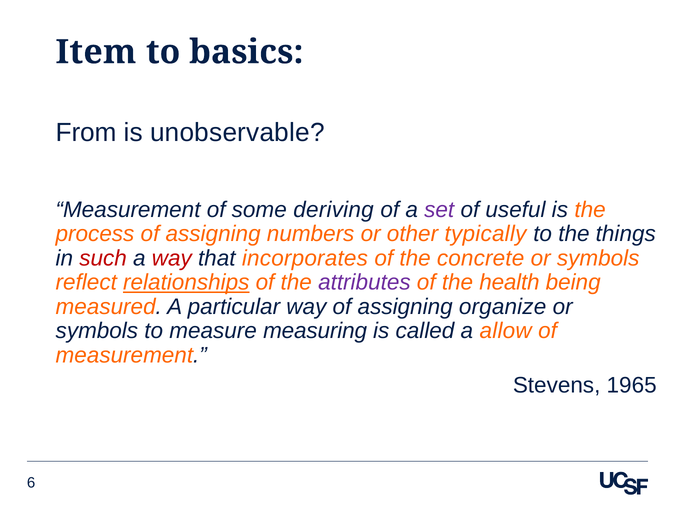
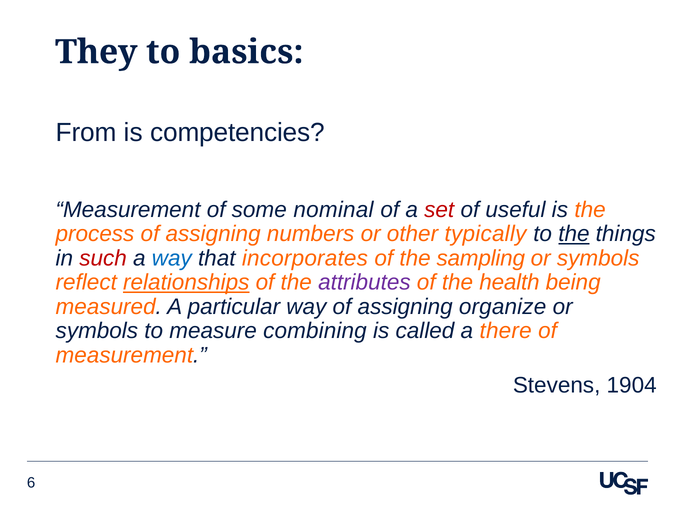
Item: Item -> They
unobservable: unobservable -> competencies
deriving: deriving -> nominal
set colour: purple -> red
the at (574, 234) underline: none -> present
way at (172, 258) colour: red -> blue
concrete: concrete -> sampling
measuring: measuring -> combining
allow: allow -> there
1965: 1965 -> 1904
